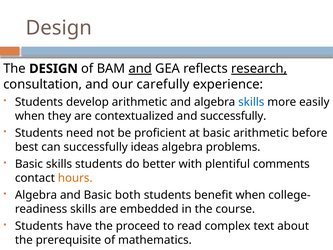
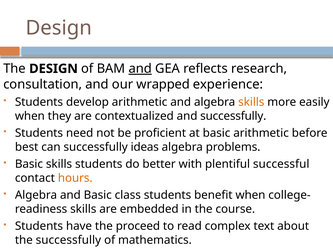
research underline: present -> none
carefully: carefully -> wrapped
skills at (251, 102) colour: blue -> orange
comments: comments -> successful
both: both -> class
the prerequisite: prerequisite -> successfully
